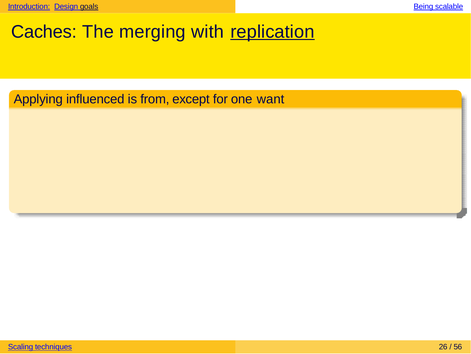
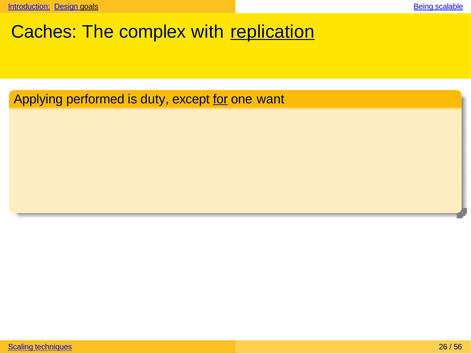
merging: merging -> complex
influenced: influenced -> performed
from: from -> duty
for underline: none -> present
